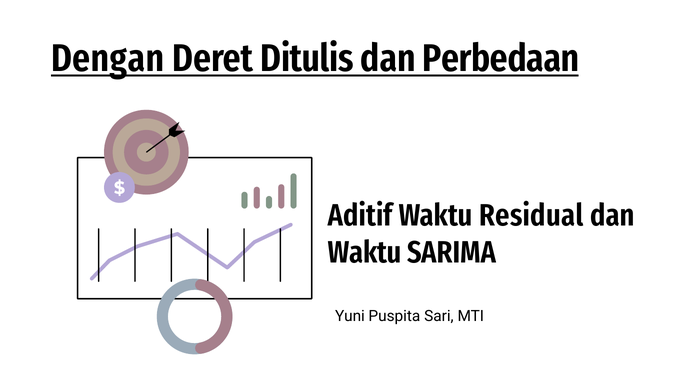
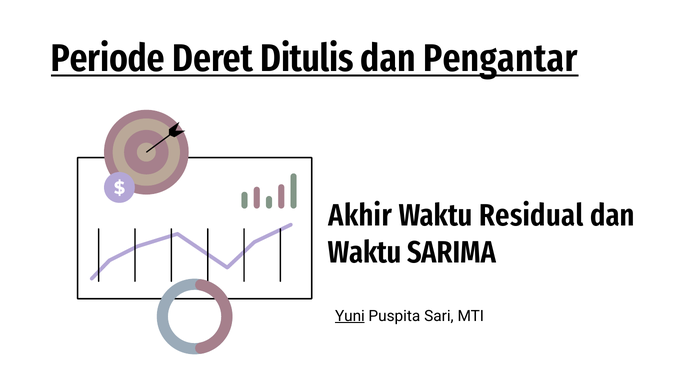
Dengan: Dengan -> Periode
Perbedaan: Perbedaan -> Pengantar
Aditif: Aditif -> Akhir
Yuni underline: none -> present
